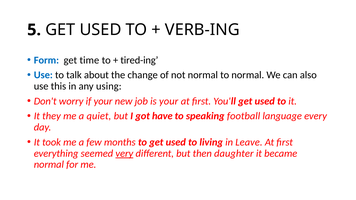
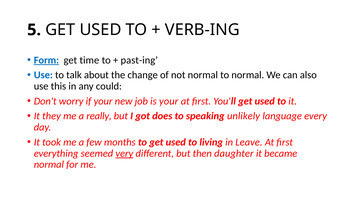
Form underline: none -> present
tired-ing: tired-ing -> past-ing
using: using -> could
quiet: quiet -> really
have: have -> does
football: football -> unlikely
